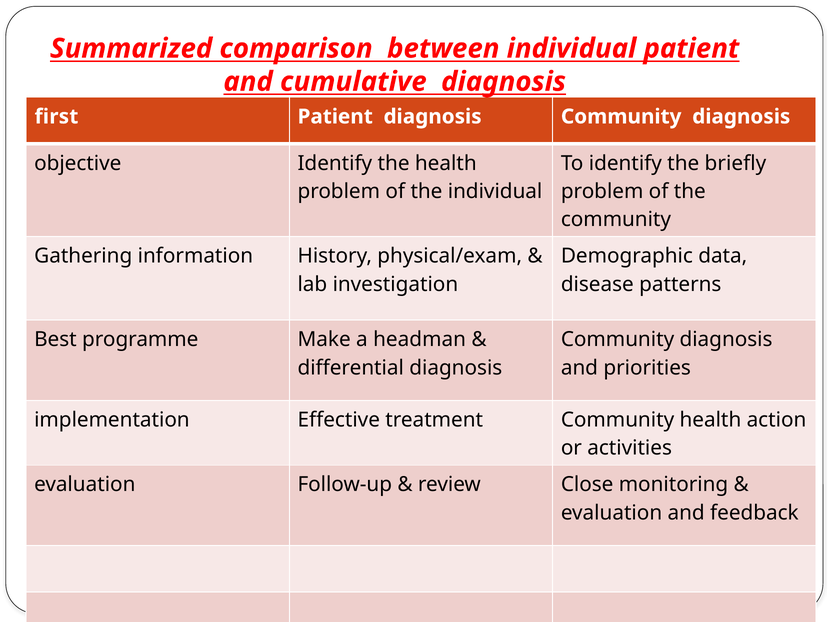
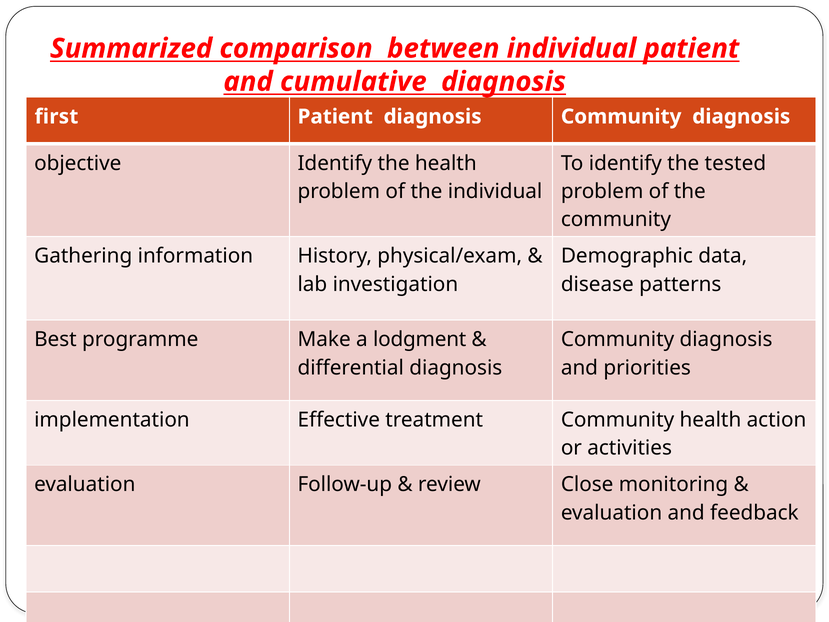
briefly: briefly -> tested
headman: headman -> lodgment
